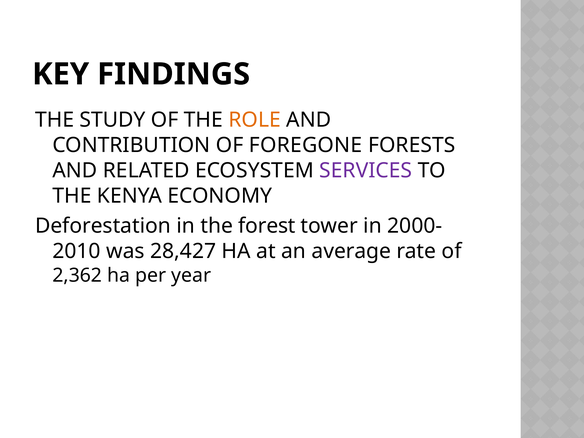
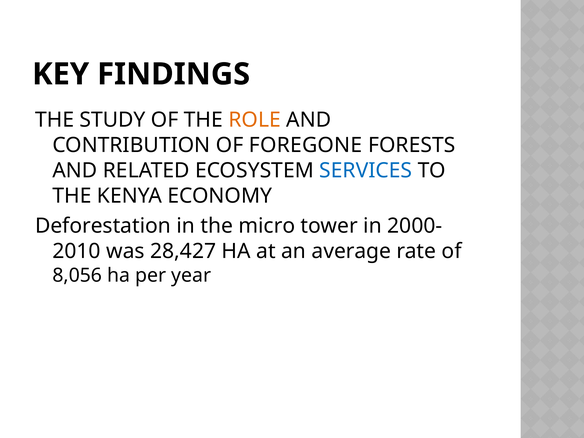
SERVICES colour: purple -> blue
forest: forest -> micro
2,362: 2,362 -> 8,056
